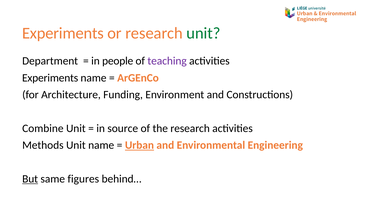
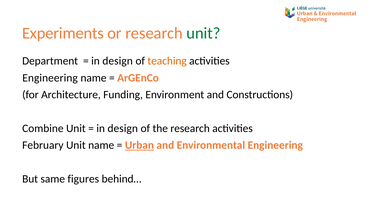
people at (118, 61): people -> design
teaching colour: purple -> orange
Experiments at (50, 78): Experiments -> Engineering
source at (123, 128): source -> design
Methods: Methods -> February
But underline: present -> none
